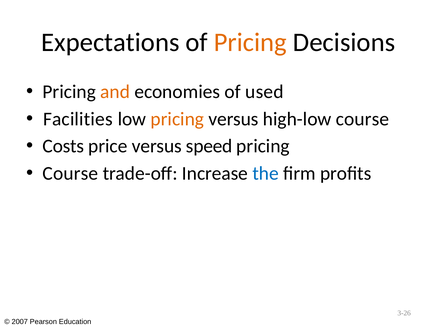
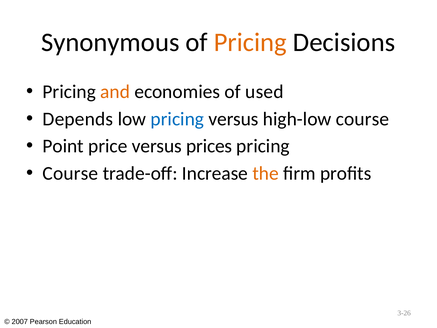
Expectations: Expectations -> Synonymous
Facilities: Facilities -> Depends
pricing at (177, 119) colour: orange -> blue
Costs: Costs -> Point
speed: speed -> prices
the colour: blue -> orange
